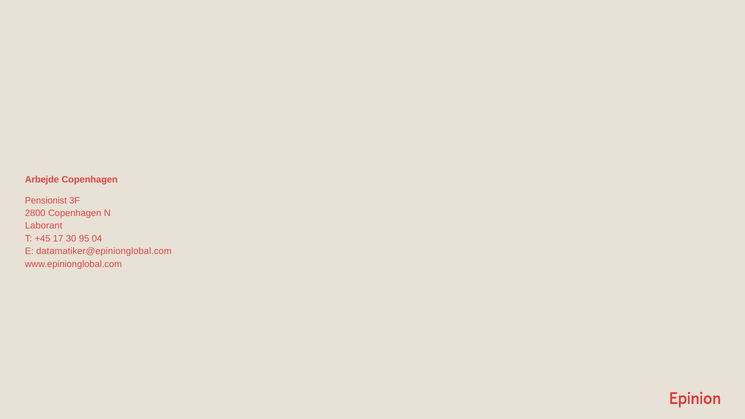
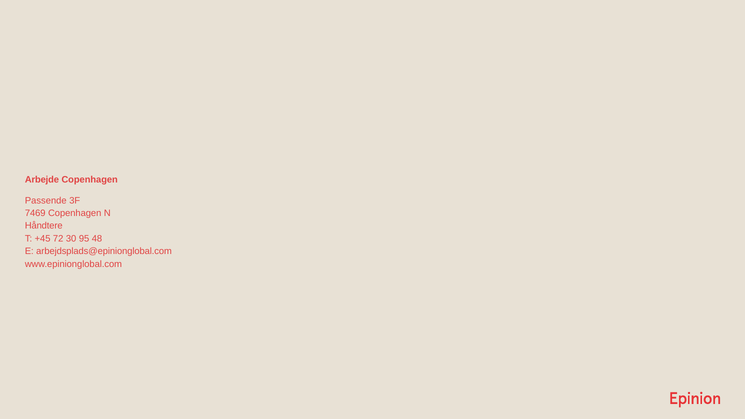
Pensionist: Pensionist -> Passende
2800: 2800 -> 7469
Laborant: Laborant -> Håndtere
17: 17 -> 72
04: 04 -> 48
datamatiker@epinionglobal.com: datamatiker@epinionglobal.com -> arbejdsplads@epinionglobal.com
